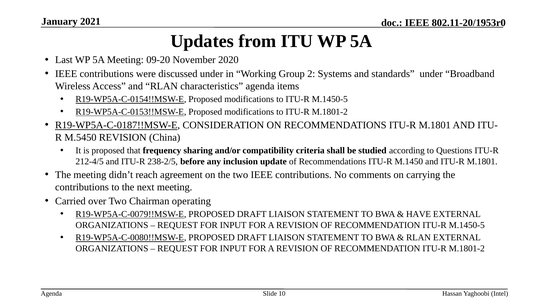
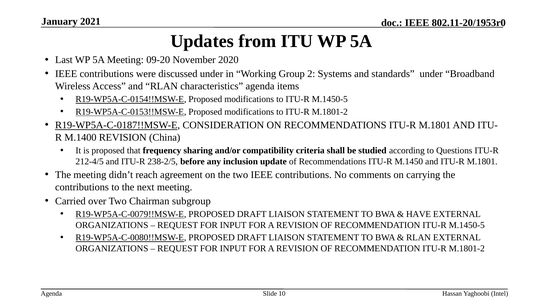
M.5450: M.5450 -> M.1400
operating: operating -> subgroup
